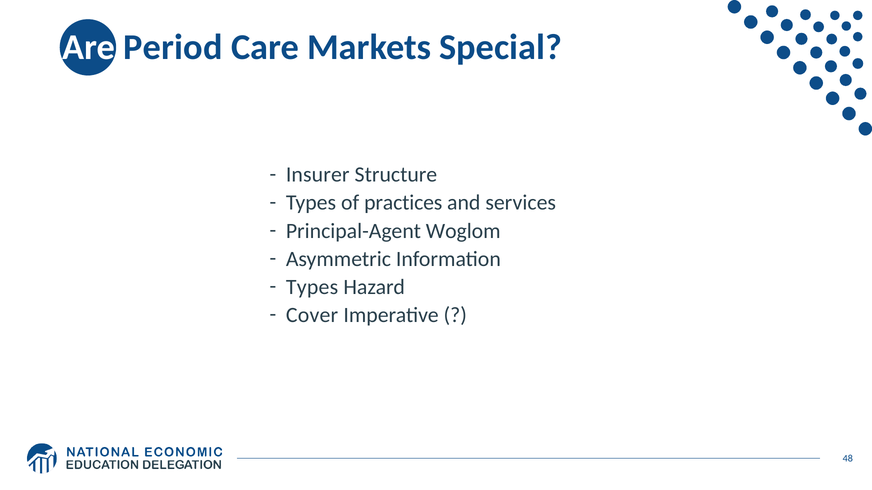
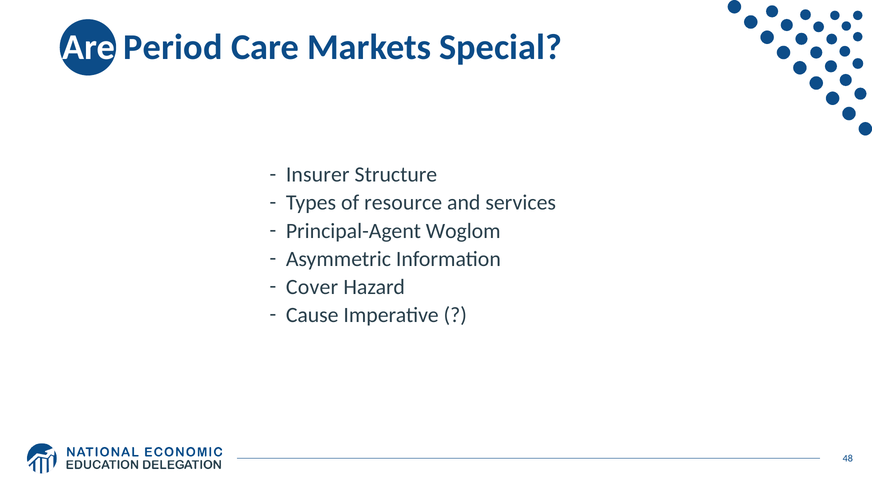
practices: practices -> resource
Types at (312, 287): Types -> Cover
Cover: Cover -> Cause
